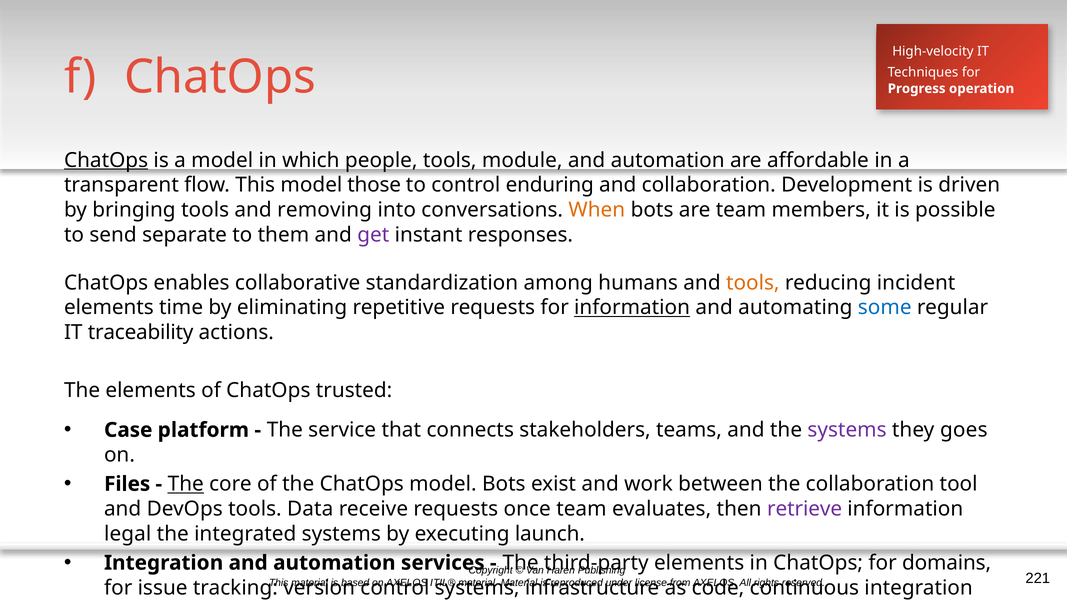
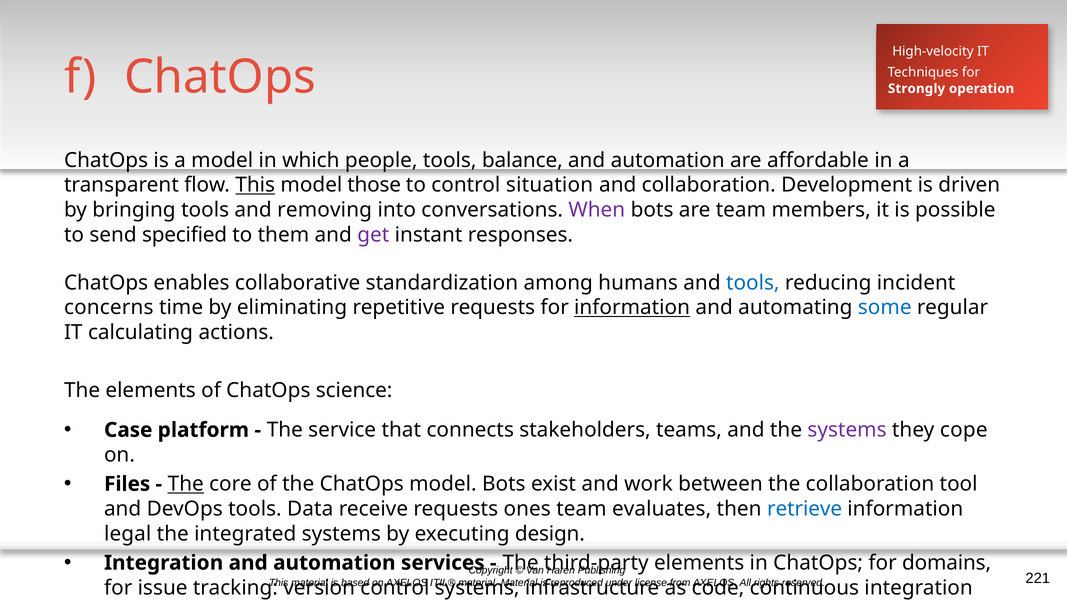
Progress: Progress -> Strongly
ChatOps at (106, 160) underline: present -> none
module: module -> balance
This at (255, 185) underline: none -> present
enduring: enduring -> situation
When colour: orange -> purple
separate: separate -> specified
tools at (753, 283) colour: orange -> blue
elements at (109, 308): elements -> concerns
traceability: traceability -> calculating
trusted: trusted -> science
goes: goes -> cope
once: once -> ones
retrieve colour: purple -> blue
launch: launch -> design
